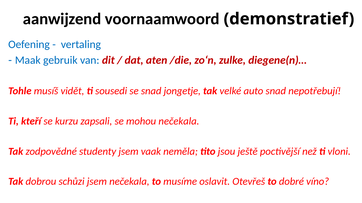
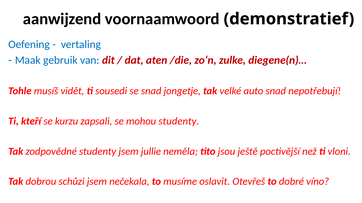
mohou nečekala: nečekala -> studenty
vaak: vaak -> jullie
